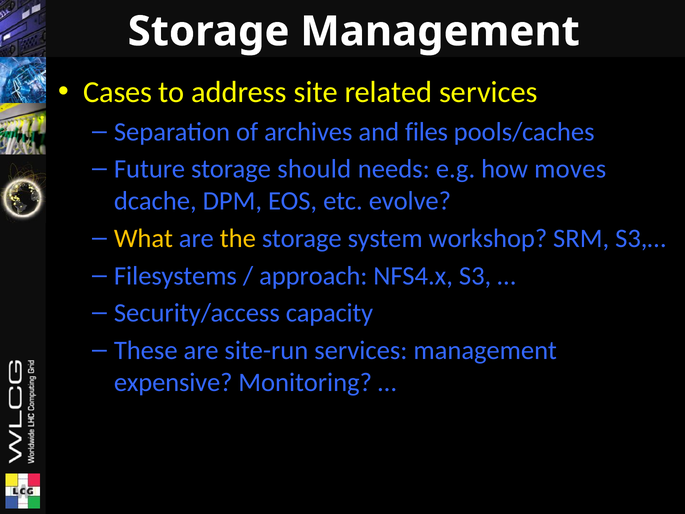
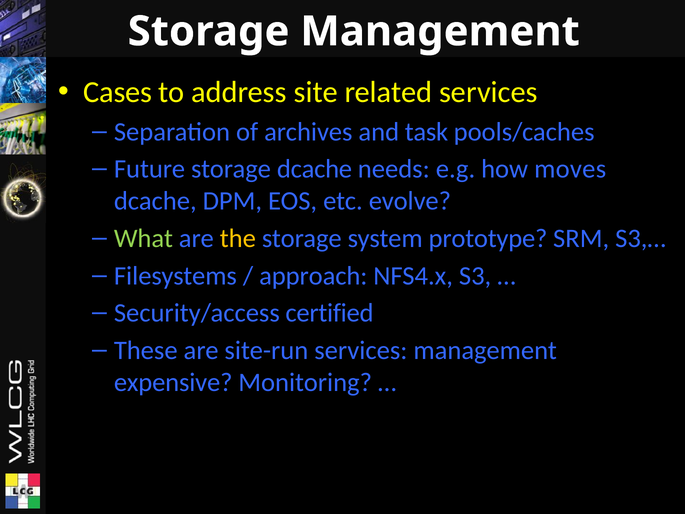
files: files -> task
storage should: should -> dcache
What colour: yellow -> light green
workshop: workshop -> prototype
capacity: capacity -> certified
